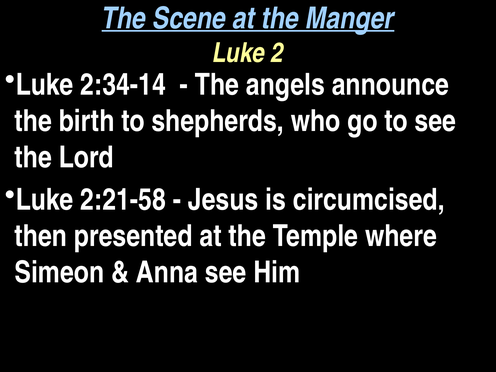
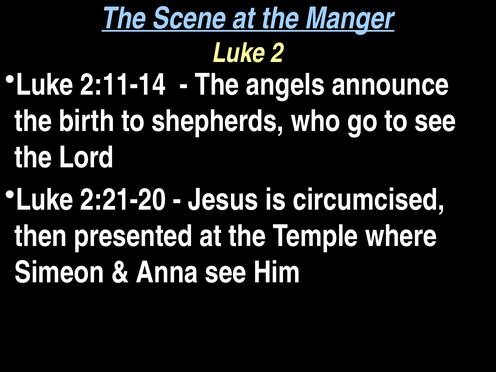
2:34-14: 2:34-14 -> 2:11-14
2:21-58: 2:21-58 -> 2:21-20
